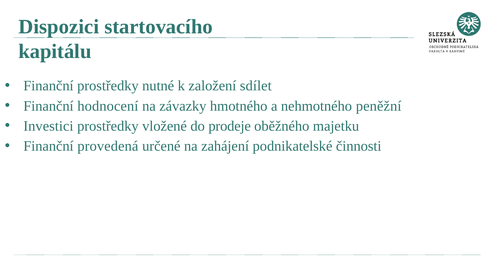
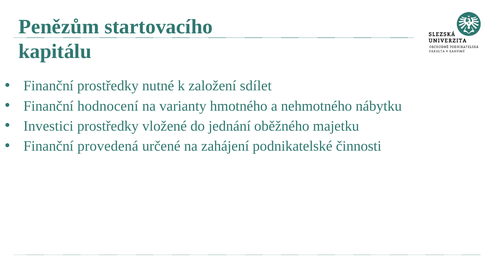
Dispozici: Dispozici -> Penězům
závazky: závazky -> varianty
peněžní: peněžní -> nábytku
prodeje: prodeje -> jednání
